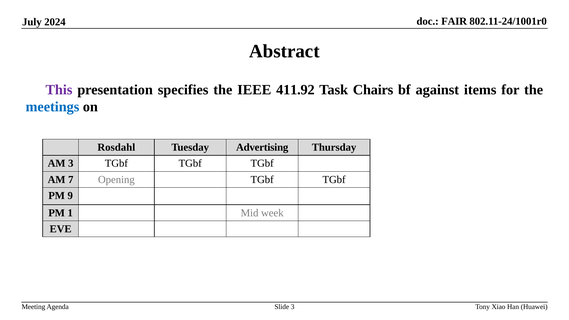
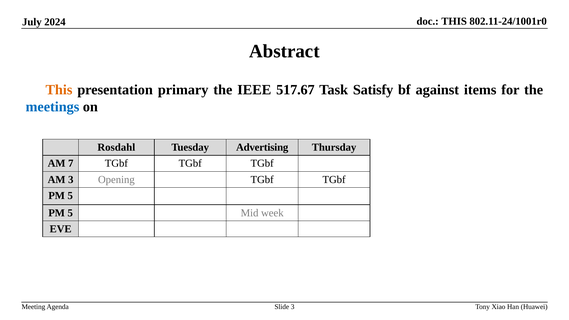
FAIR at (454, 21): FAIR -> THIS
This at (59, 90) colour: purple -> orange
specifies: specifies -> primary
411.92: 411.92 -> 517.67
Chairs: Chairs -> Satisfy
AM 3: 3 -> 7
AM 7: 7 -> 3
9 at (70, 196): 9 -> 5
1 at (70, 213): 1 -> 5
